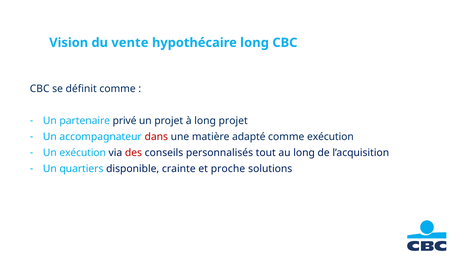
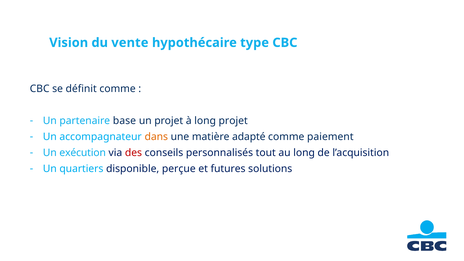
hypothécaire long: long -> type
privé: privé -> base
dans colour: red -> orange
comme exécution: exécution -> paiement
crainte: crainte -> perçue
proche: proche -> futures
